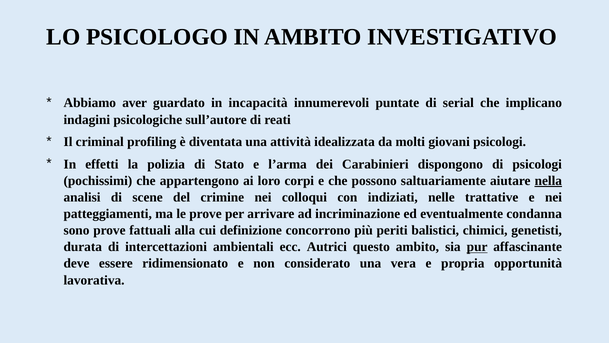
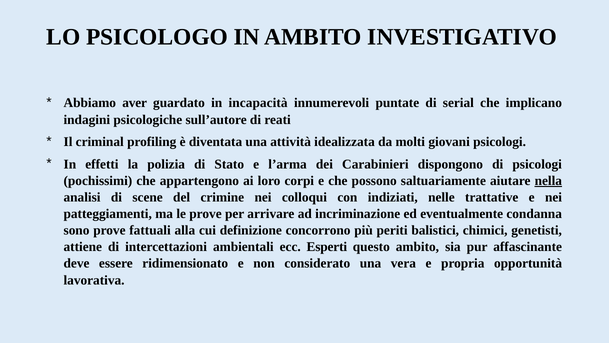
durata: durata -> attiene
Autrici: Autrici -> Esperti
pur underline: present -> none
